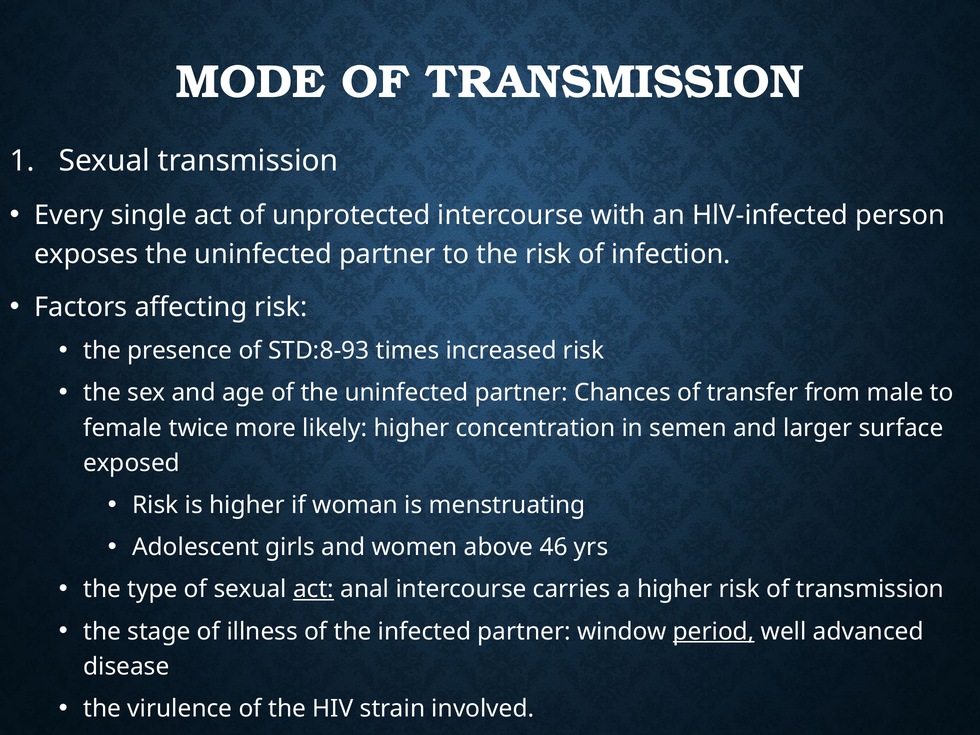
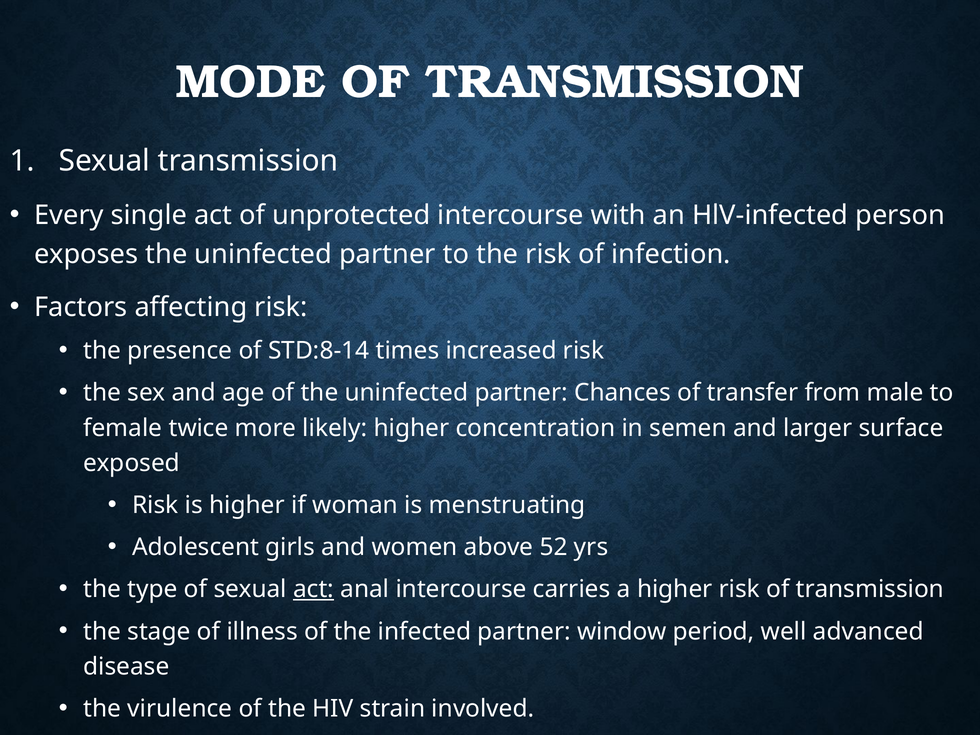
STD:8-93: STD:8-93 -> STD:8-14
46: 46 -> 52
period underline: present -> none
